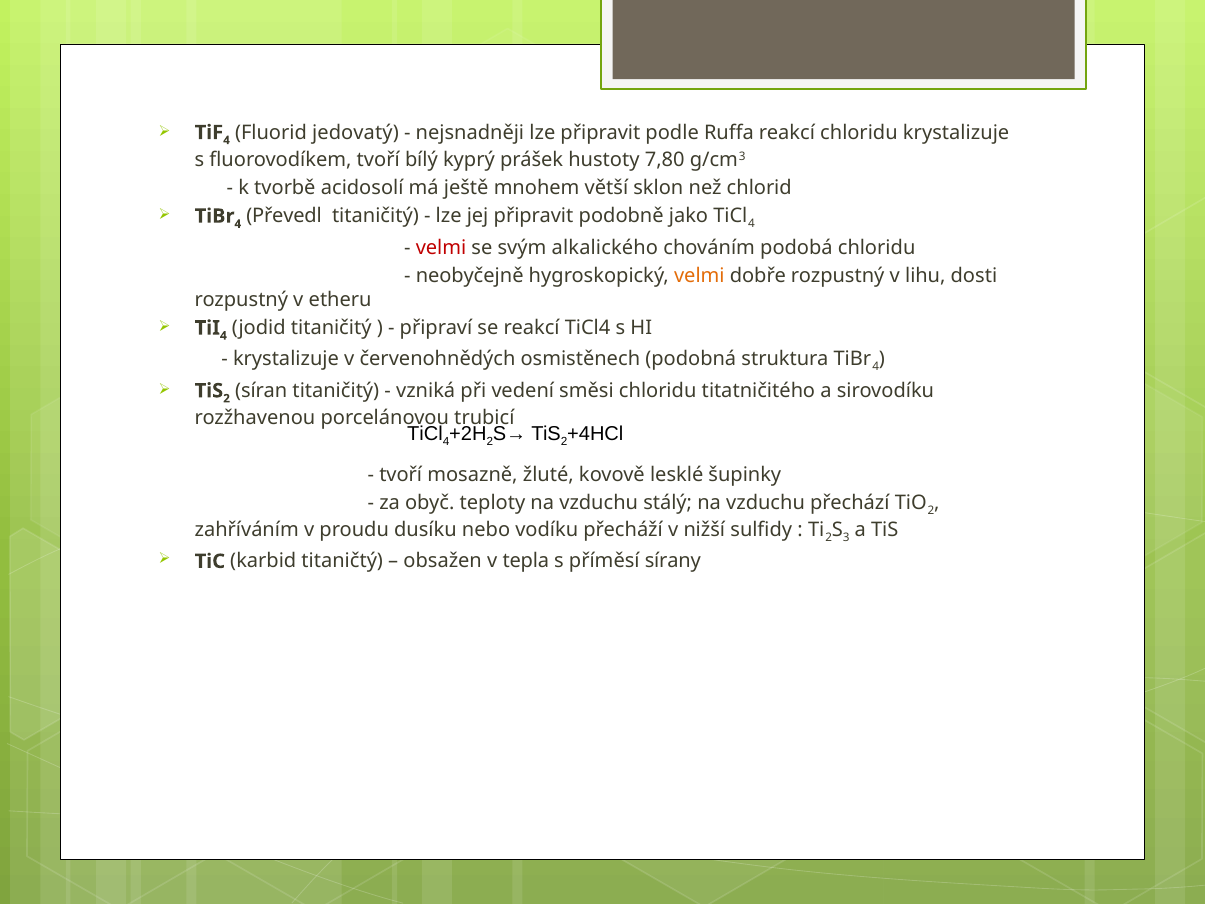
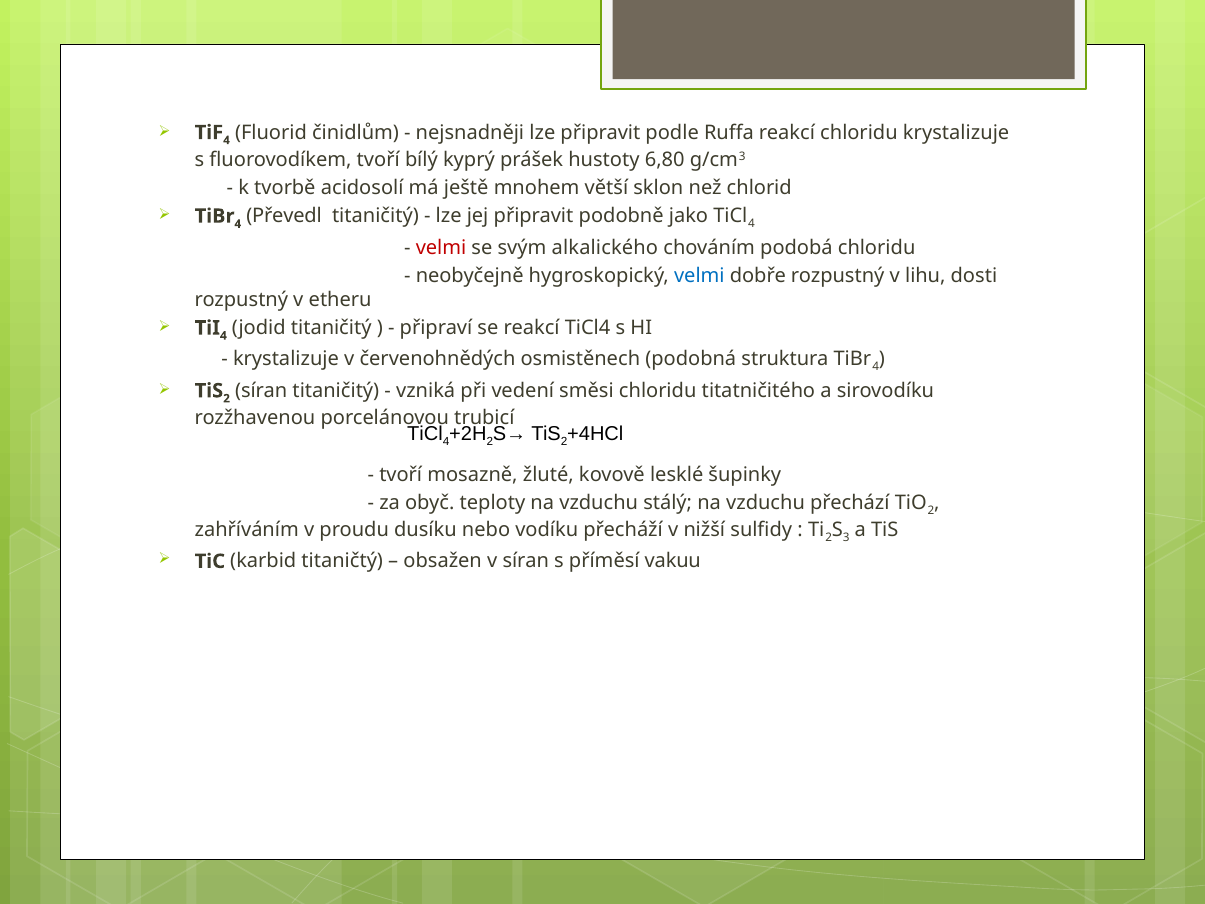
jedovatý: jedovatý -> činidlům
7,80: 7,80 -> 6,80
velmi at (699, 276) colour: orange -> blue
v tepla: tepla -> síran
sírany: sírany -> vakuu
